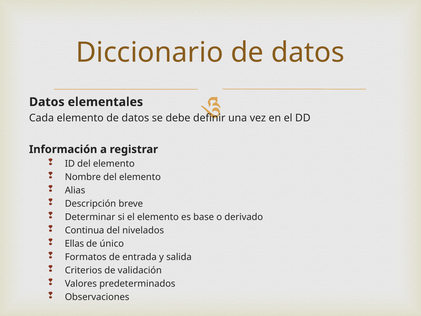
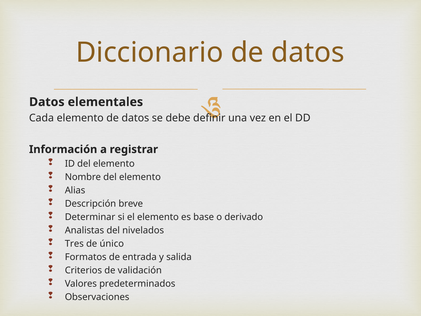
Continua: Continua -> Analistas
Ellas: Ellas -> Tres
